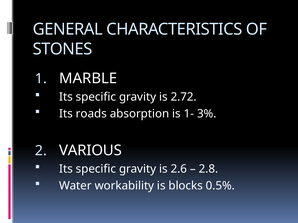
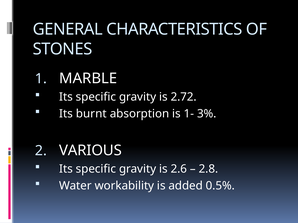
roads: roads -> burnt
blocks: blocks -> added
